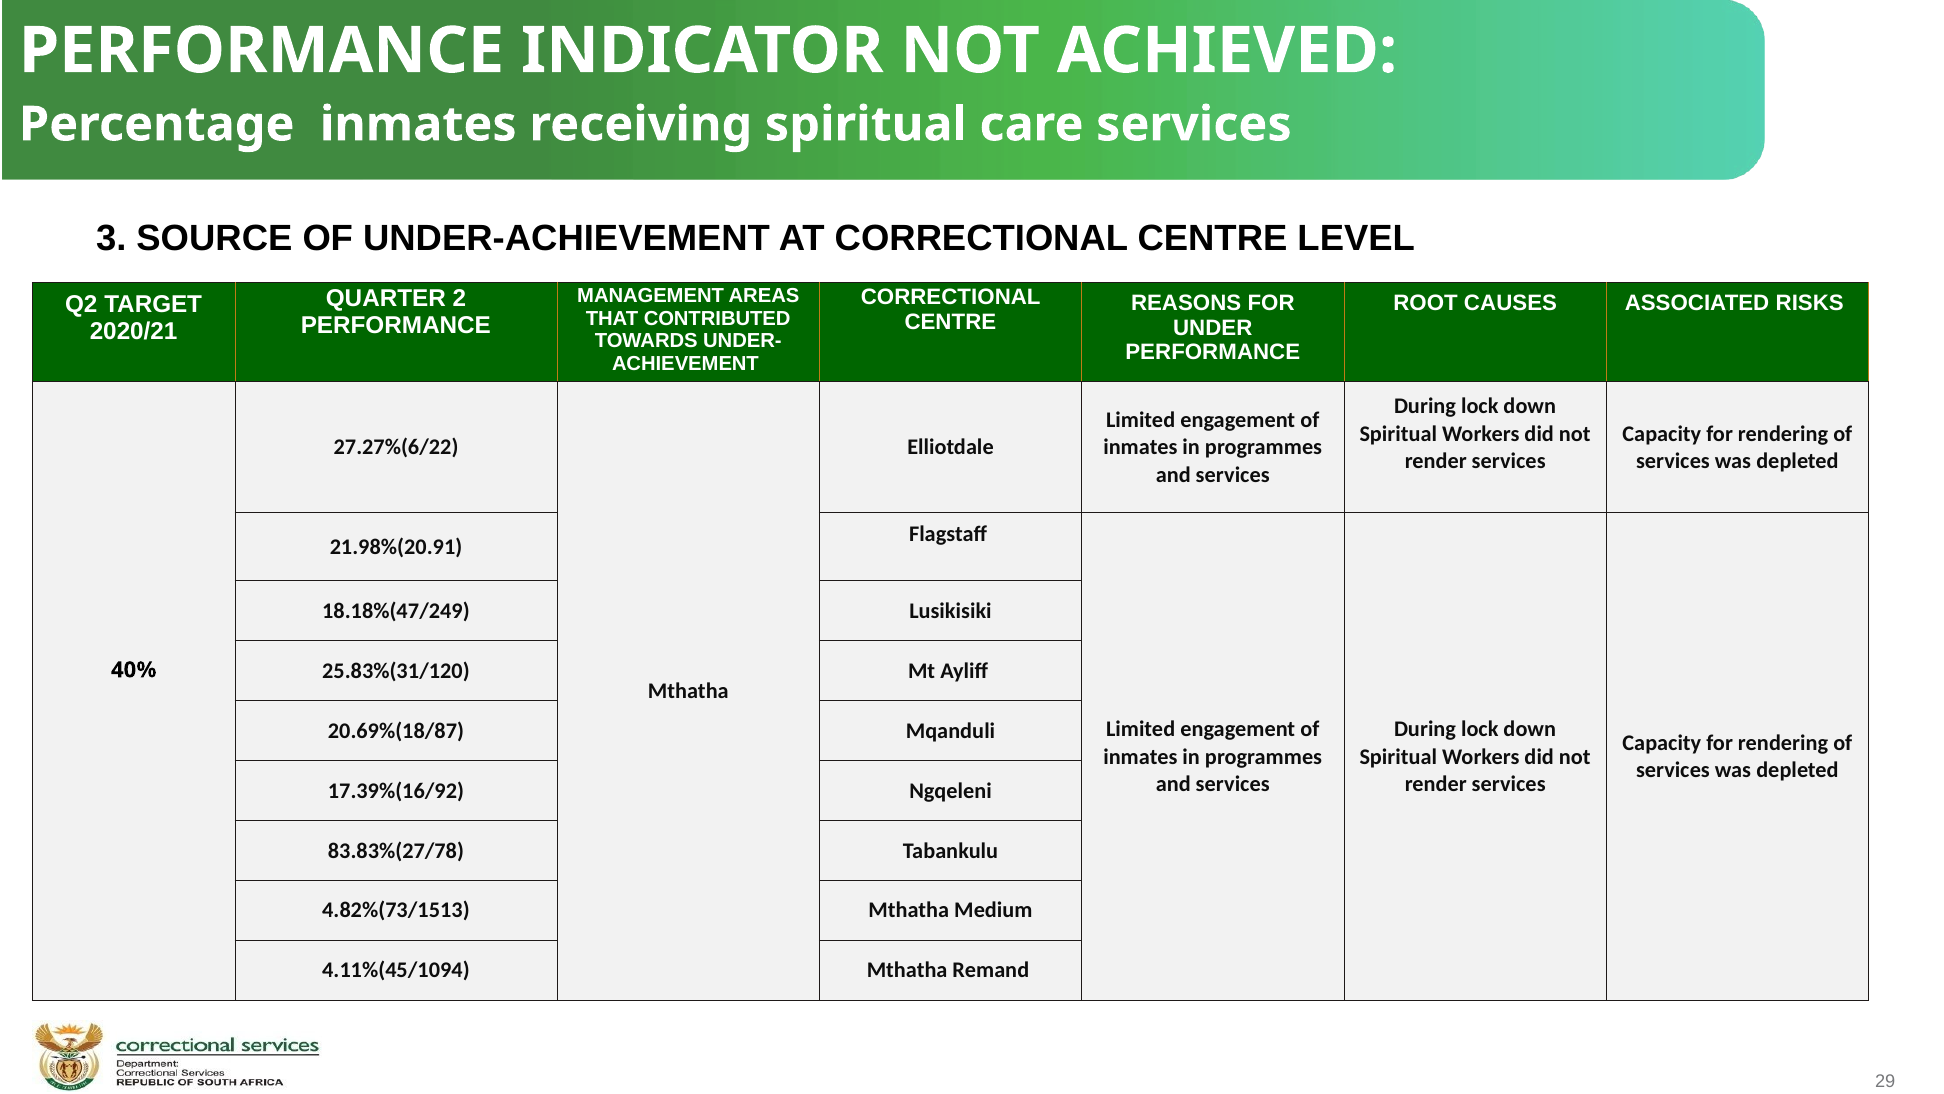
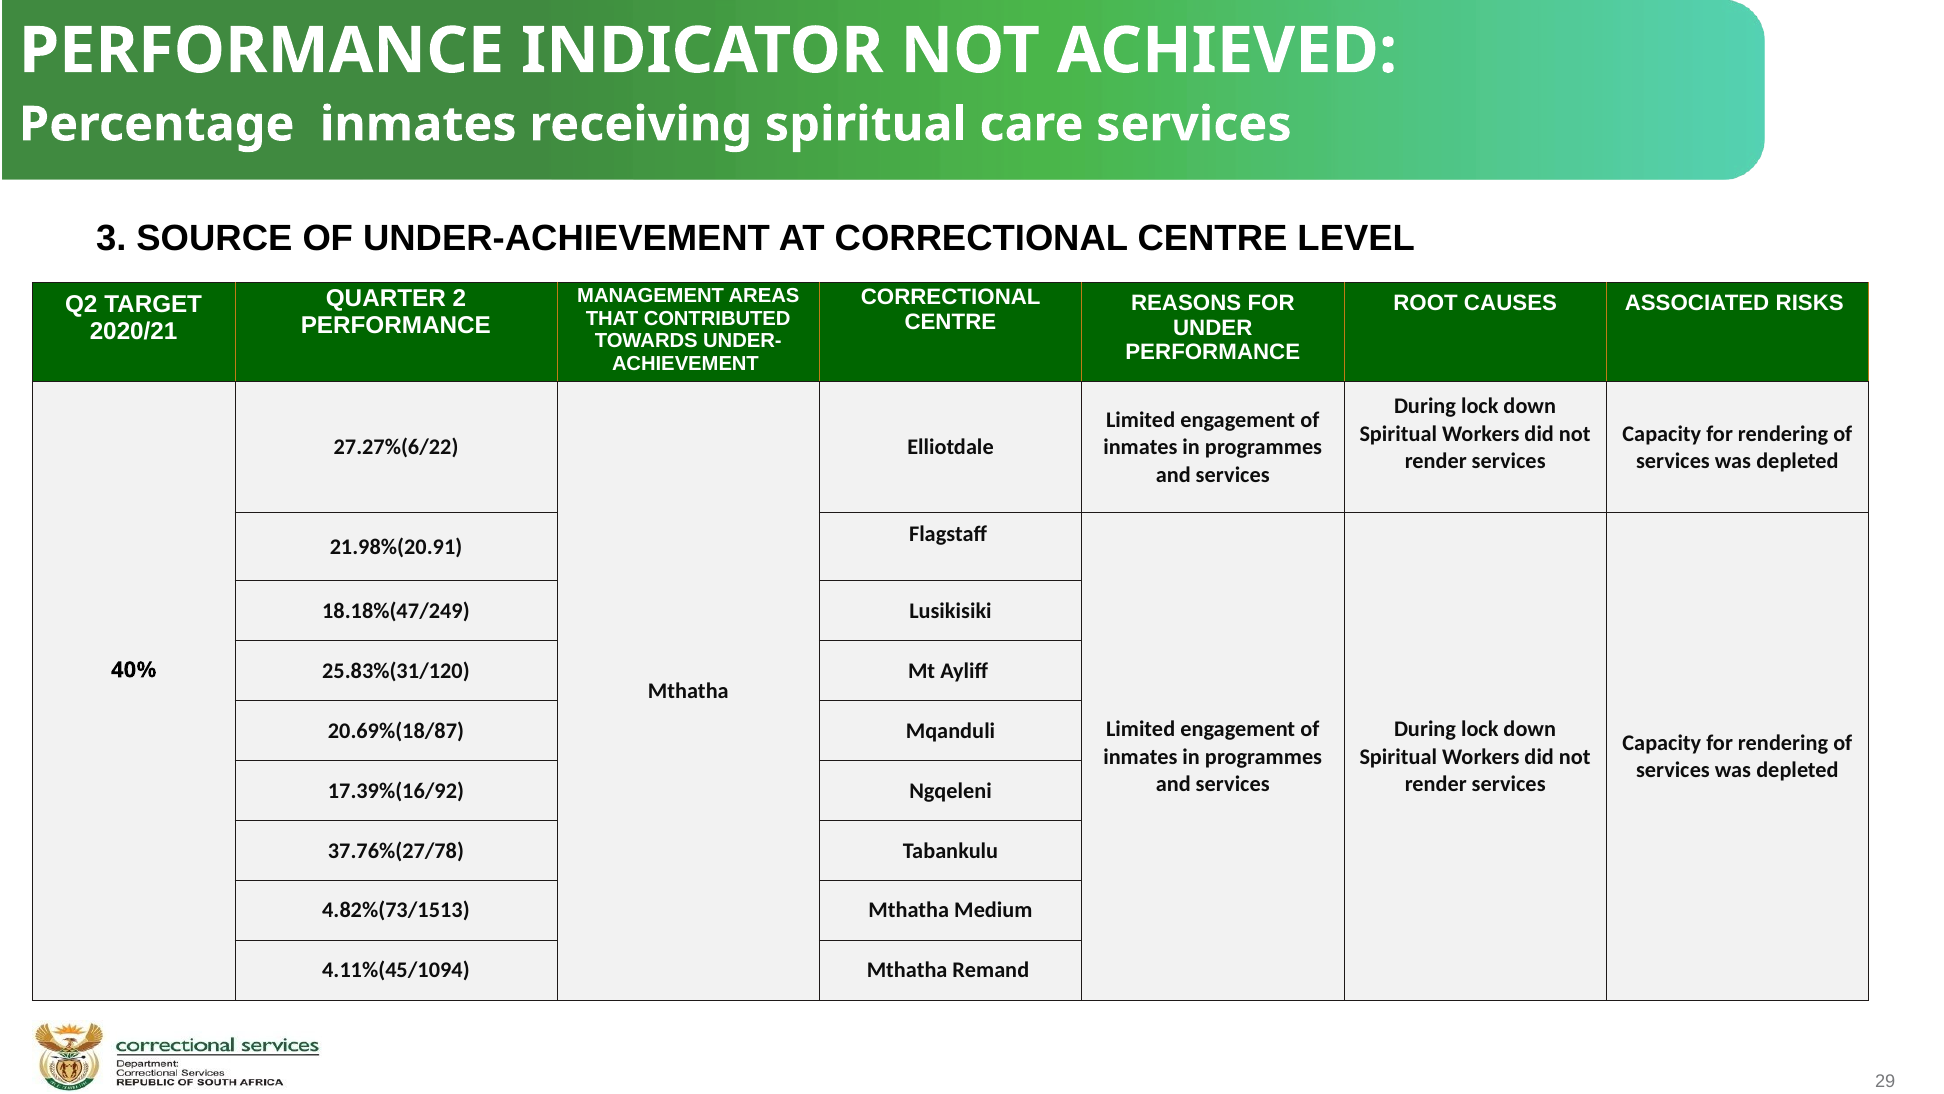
83.83%(27/78: 83.83%(27/78 -> 37.76%(27/78
